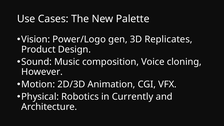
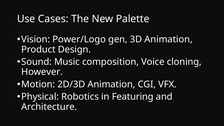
3D Replicates: Replicates -> Animation
Currently: Currently -> Featuring
